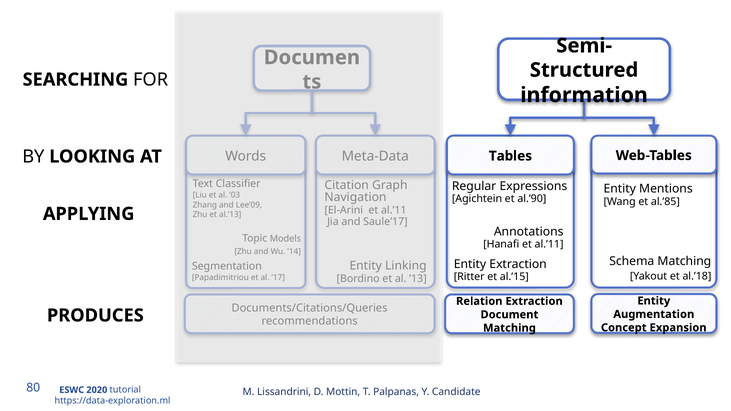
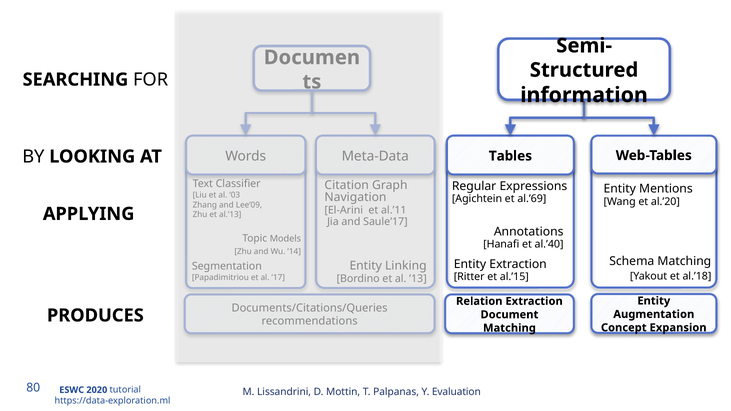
al.’90: al.’90 -> al.’69
al.’85: al.’85 -> al.’20
Hanafi et al.’11: al.’11 -> al.’40
Candidate: Candidate -> Evaluation
